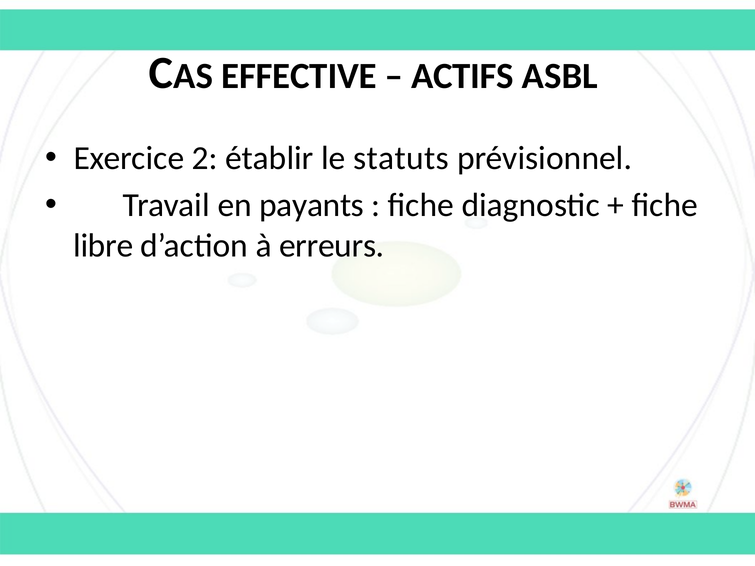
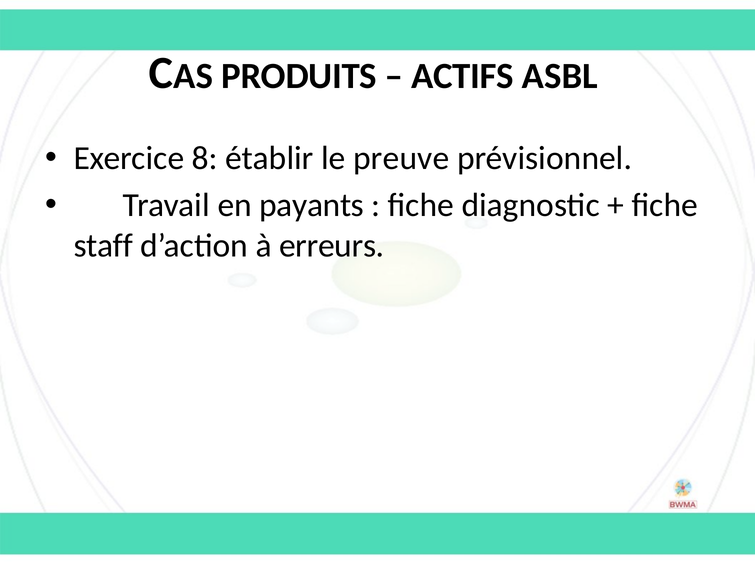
EFFECTIVE: EFFECTIVE -> PRODUITS
2: 2 -> 8
statuts: statuts -> preuve
libre: libre -> staff
